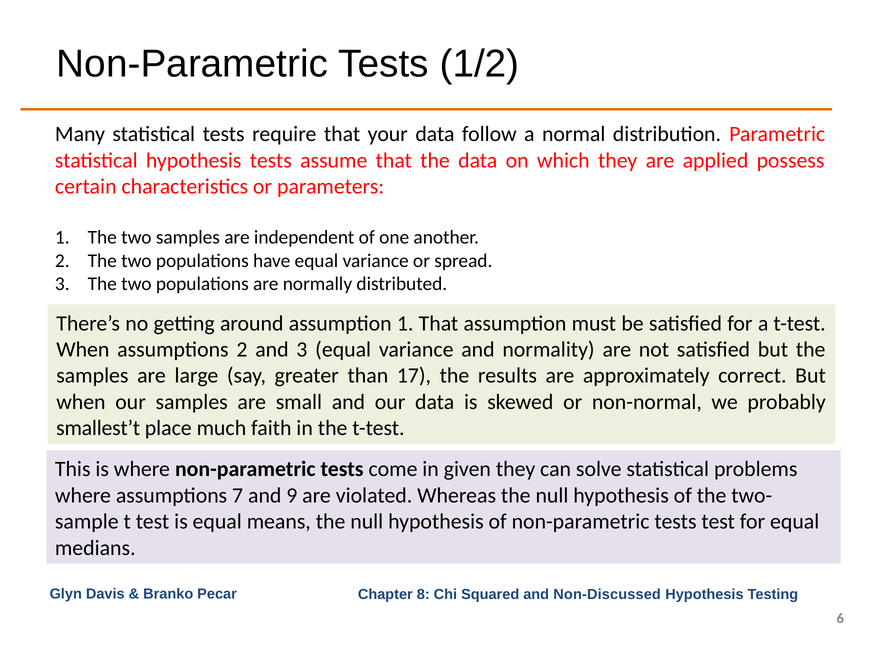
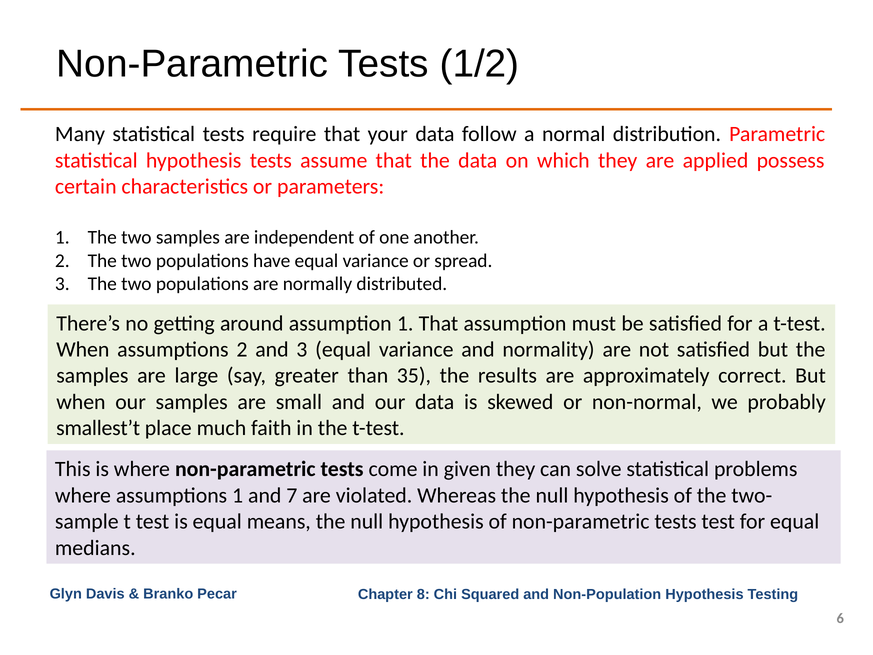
17: 17 -> 35
assumptions 7: 7 -> 1
9: 9 -> 7
Non-Discussed: Non-Discussed -> Non-Population
